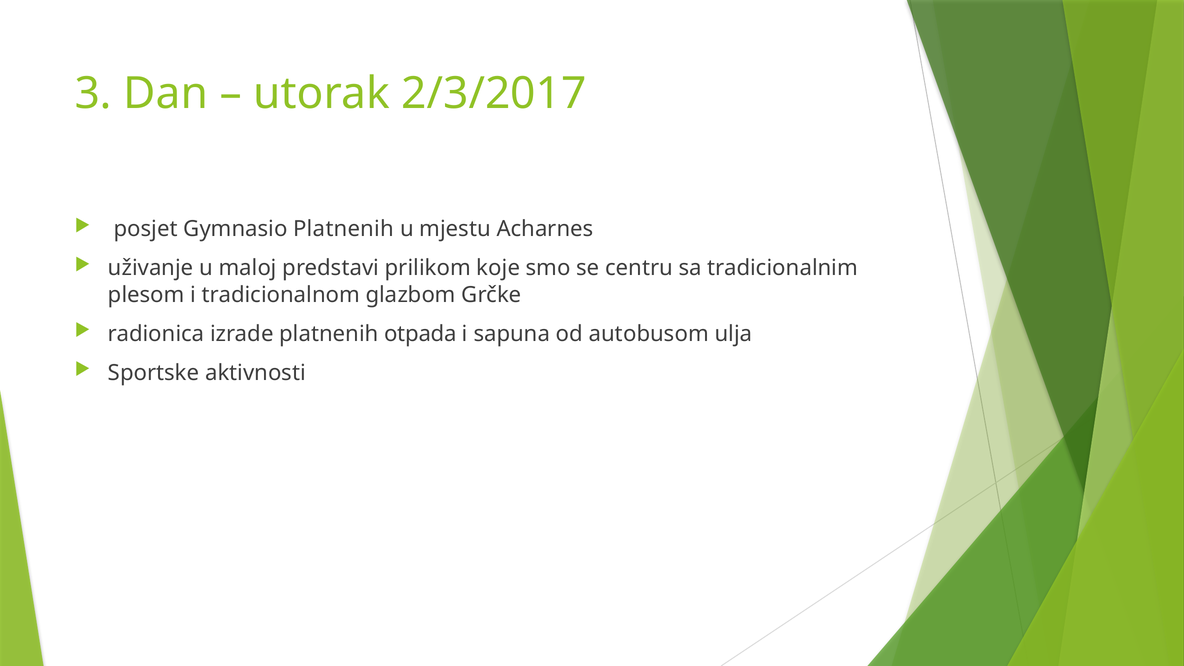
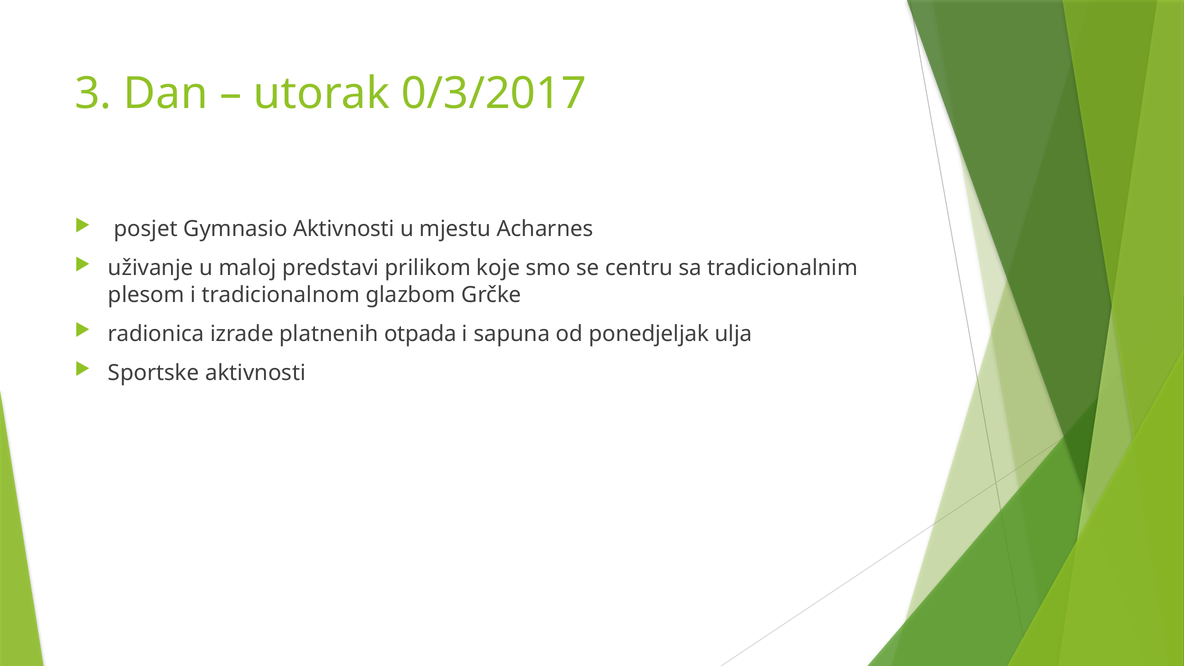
2/3/2017: 2/3/2017 -> 0/3/2017
Gymnasio Platnenih: Platnenih -> Aktivnosti
autobusom: autobusom -> ponedjeljak
